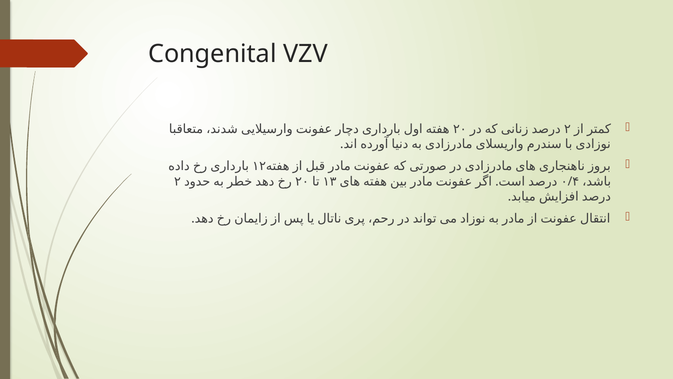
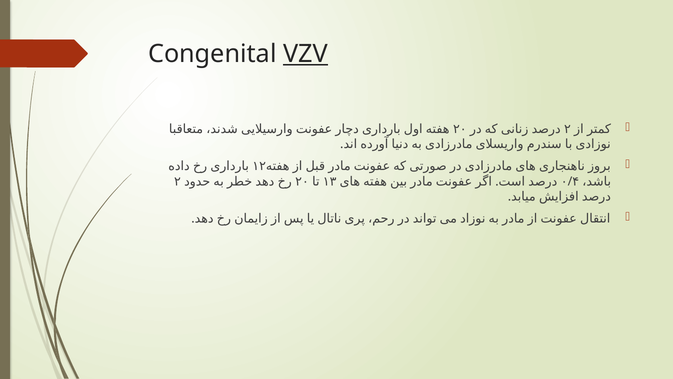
VZV underline: none -> present
